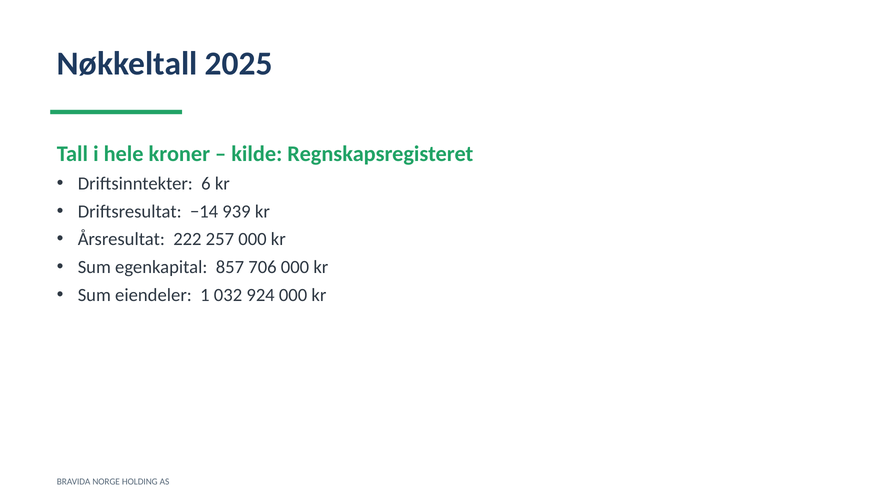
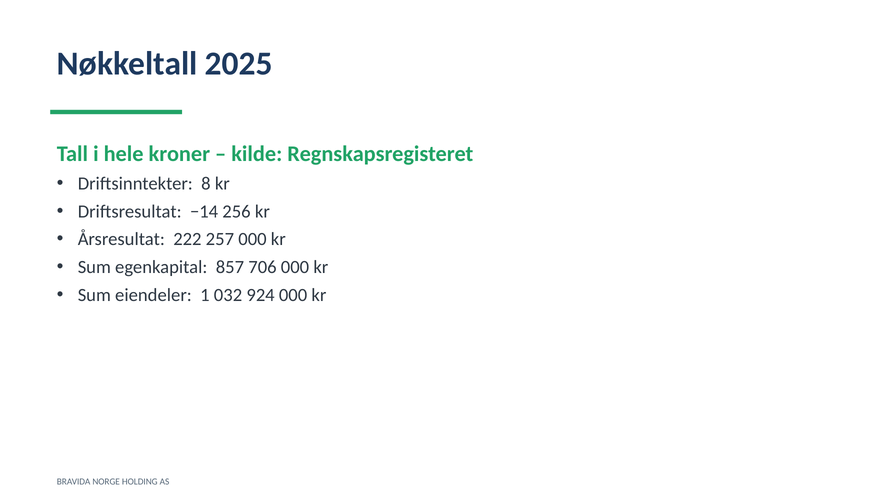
6: 6 -> 8
939: 939 -> 256
